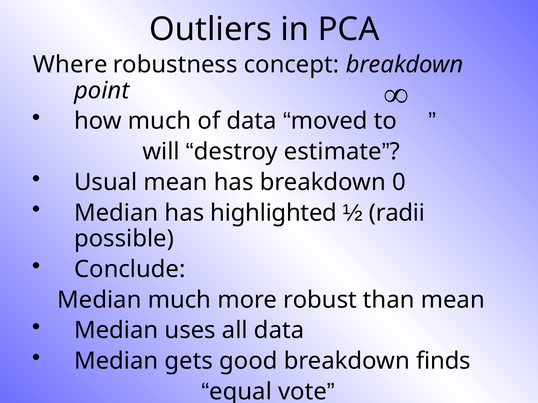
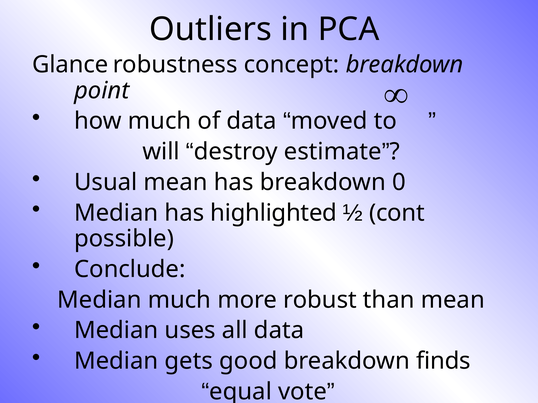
Where: Where -> Glance
radii: radii -> cont
